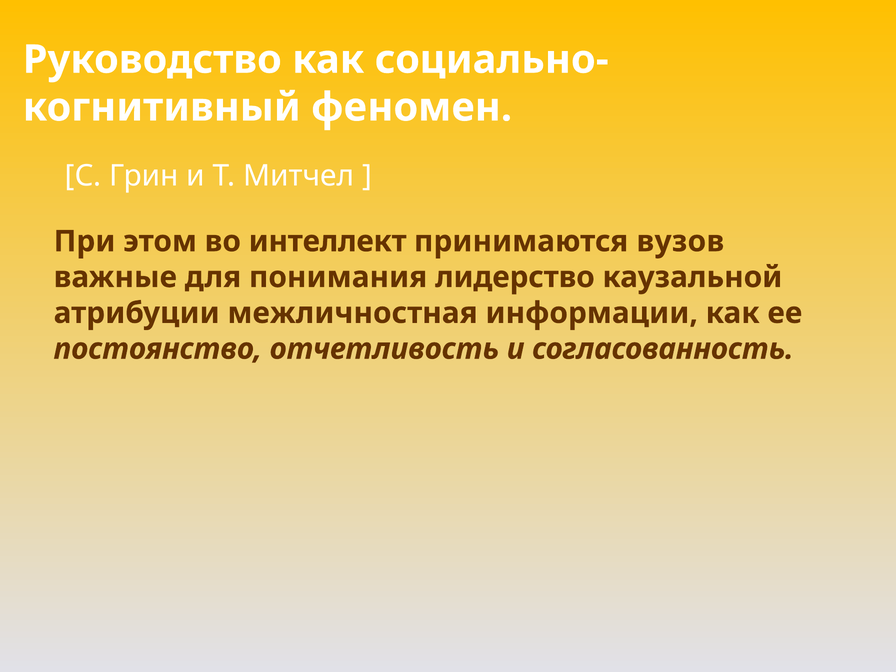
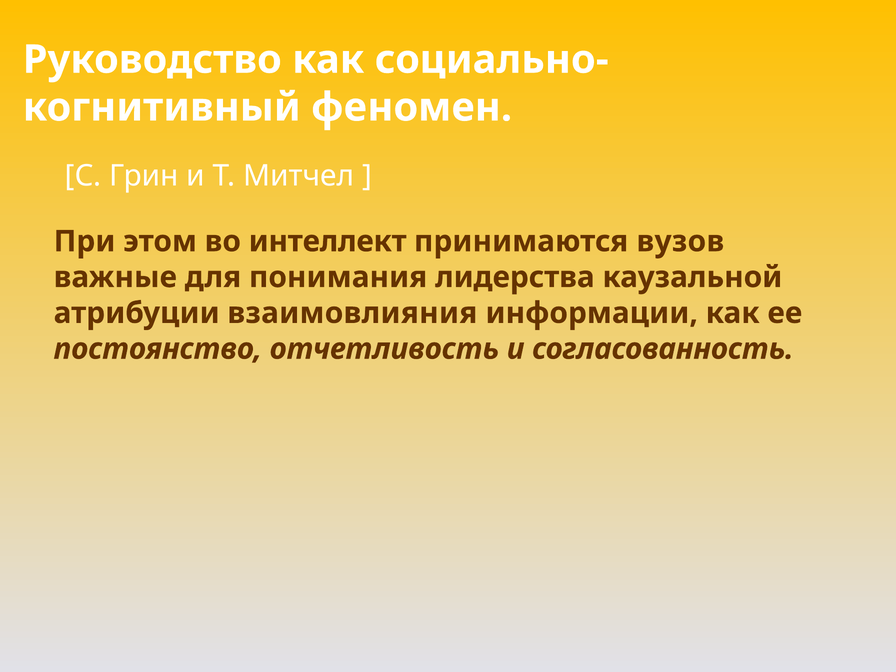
лидерство: лидерство -> лидерства
межличностная: межличностная -> взаимовлияния
